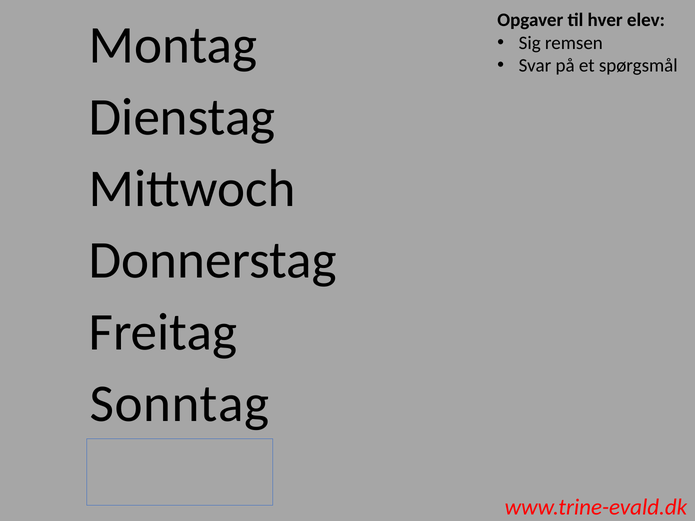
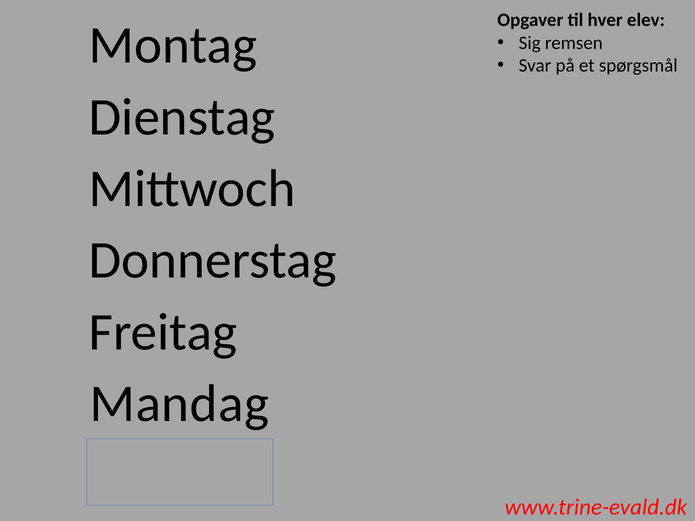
Sonntag: Sonntag -> Mandag
